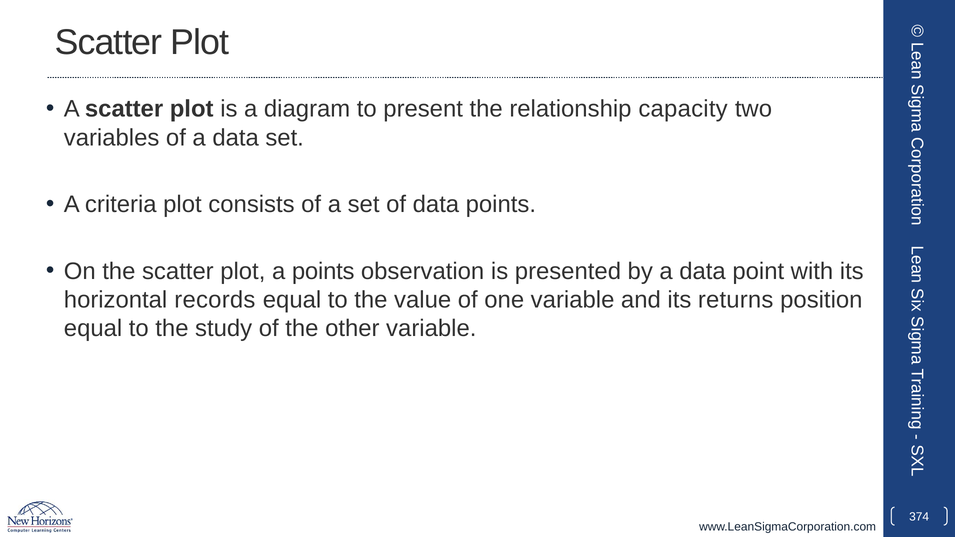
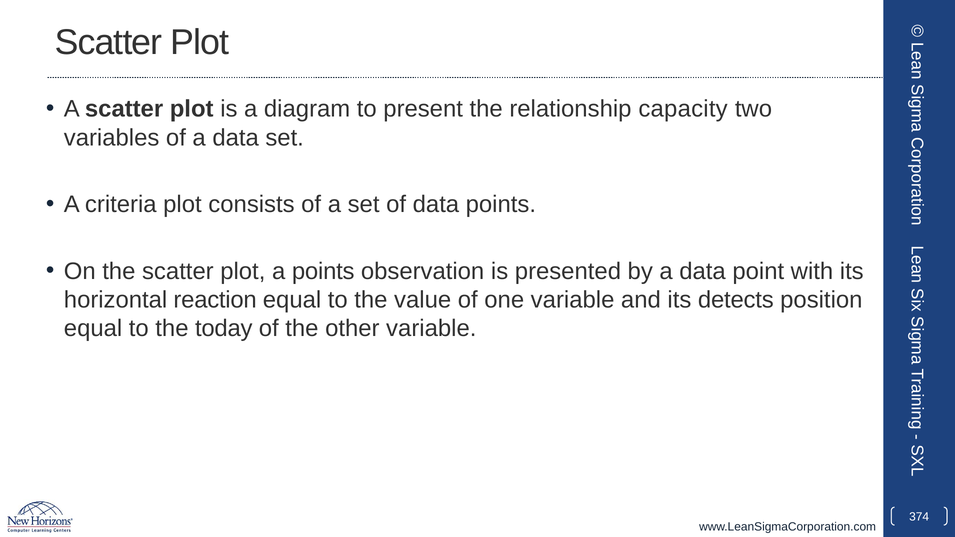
records: records -> reaction
returns: returns -> detects
study: study -> today
